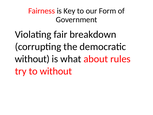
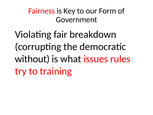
about: about -> issues
to without: without -> training
